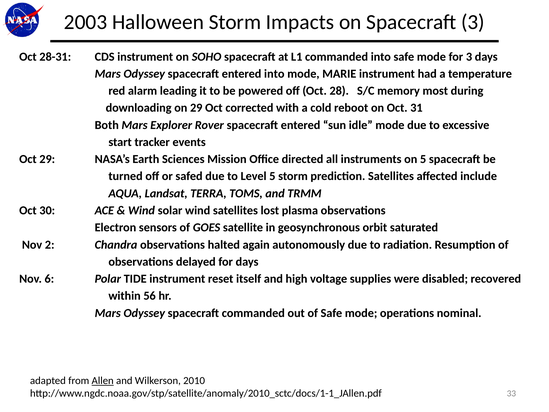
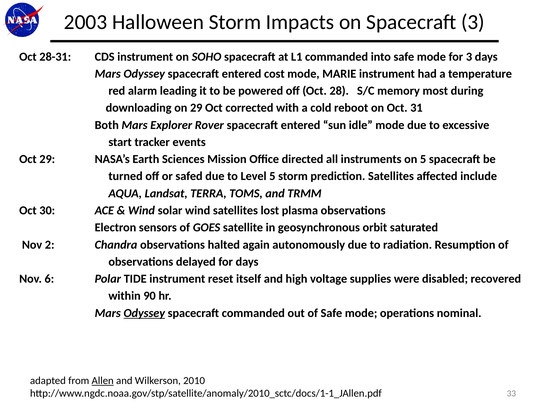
entered into: into -> cost
56: 56 -> 90
Odyssey at (144, 313) underline: none -> present
